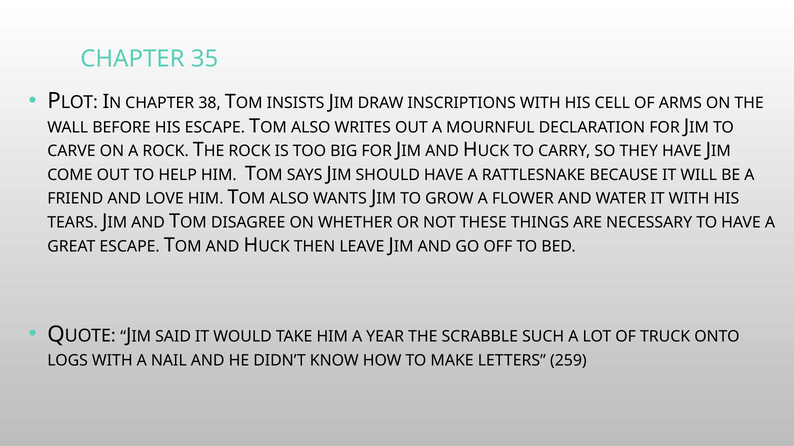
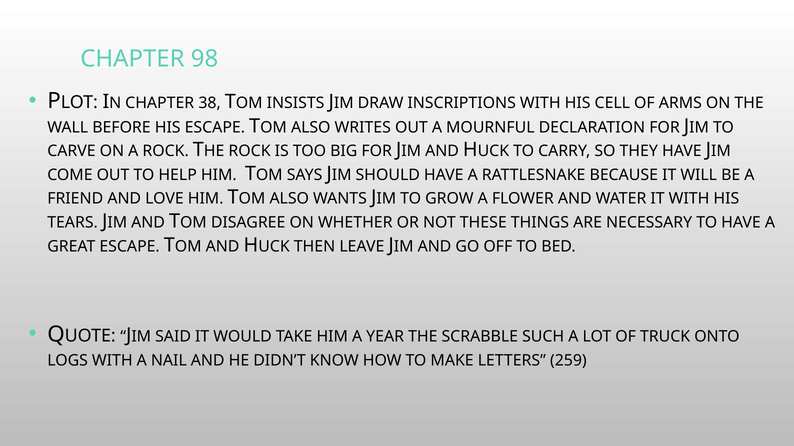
35: 35 -> 98
